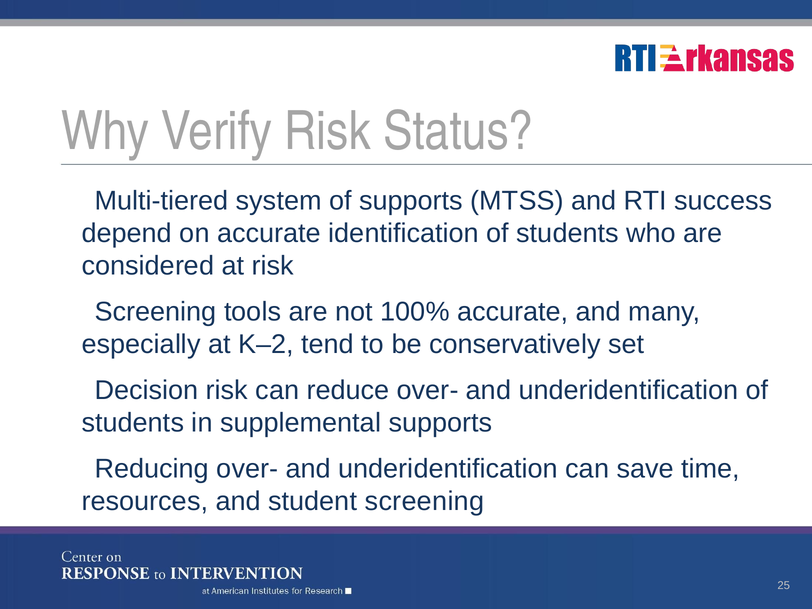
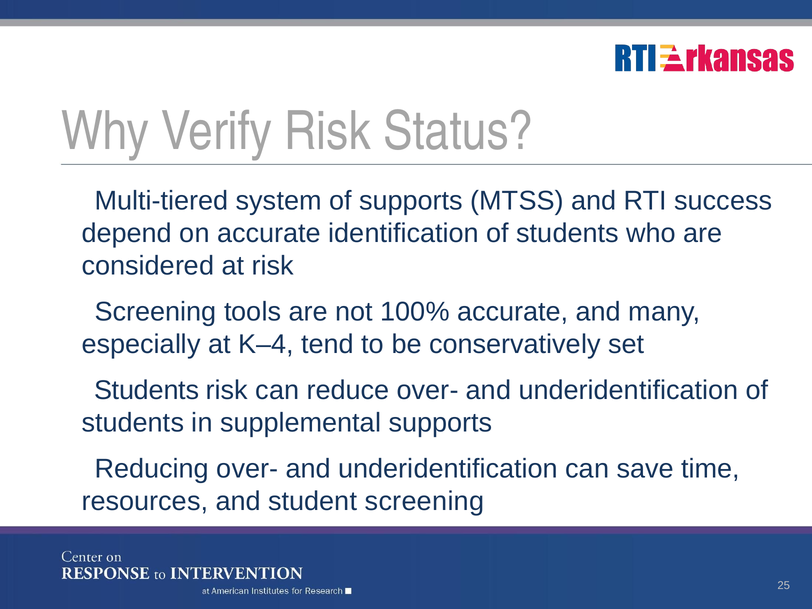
K–2: K–2 -> K–4
Decision at (147, 390): Decision -> Students
